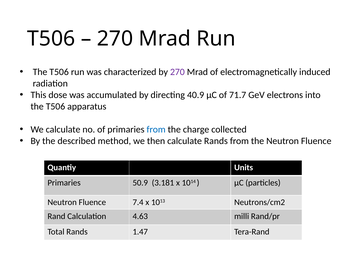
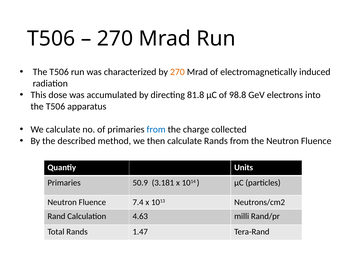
270 at (177, 72) colour: purple -> orange
40.9: 40.9 -> 81.8
71.7: 71.7 -> 98.8
